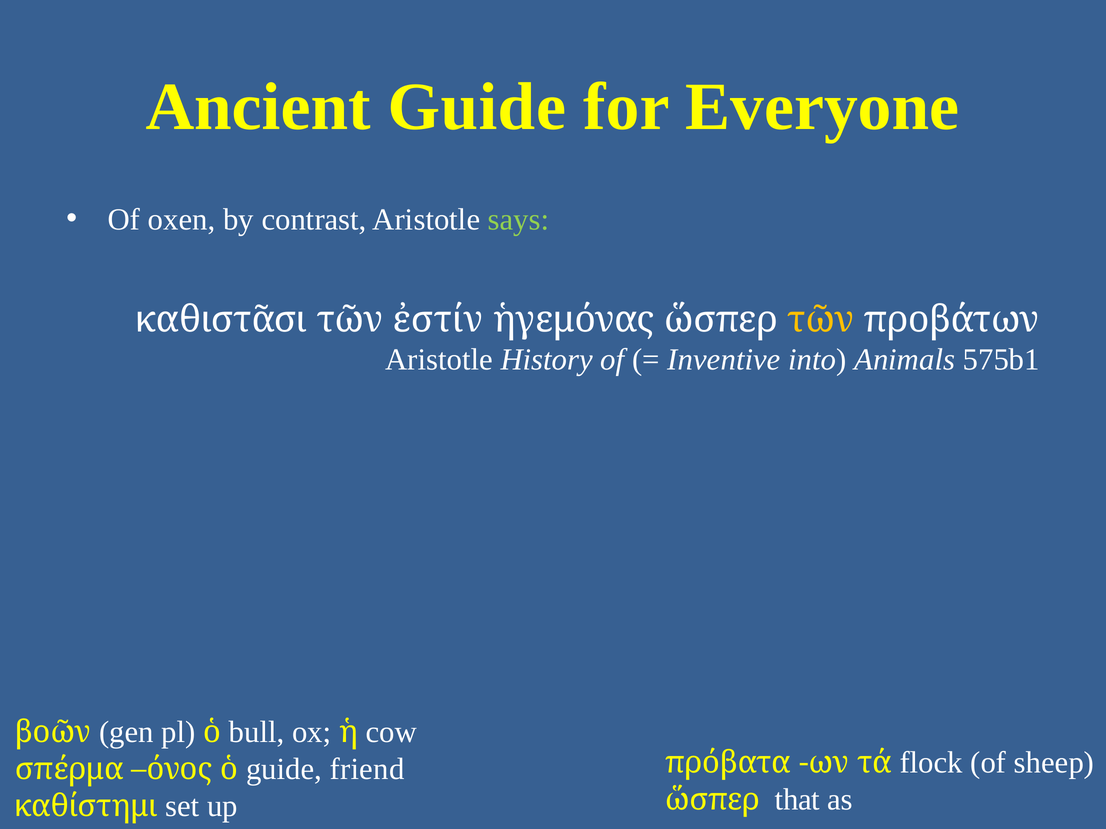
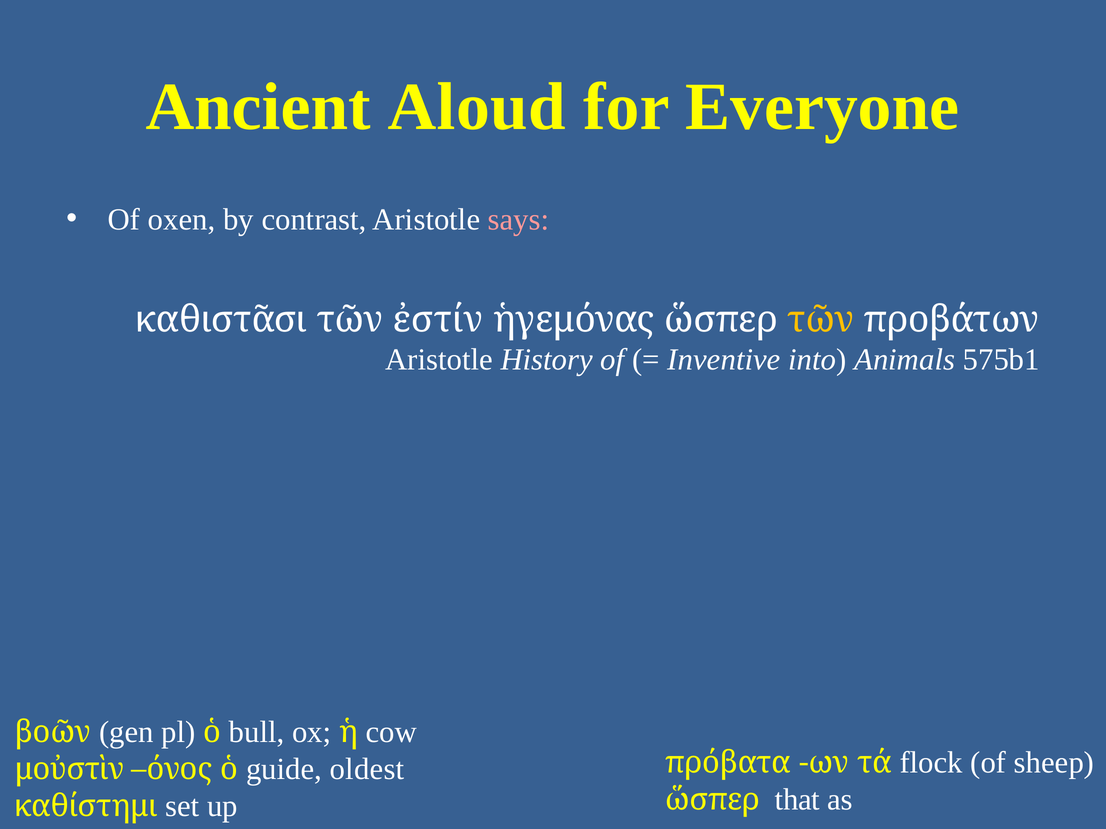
Ancient Guide: Guide -> Aloud
says colour: light green -> pink
σπέρμα: σπέρμα -> μοὐστὶν
friend: friend -> oldest
